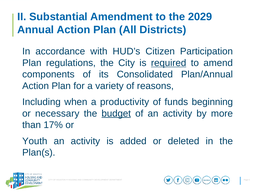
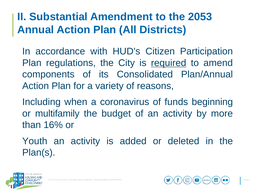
2029: 2029 -> 2053
productivity: productivity -> coronavirus
necessary: necessary -> multifamily
budget underline: present -> none
17%: 17% -> 16%
